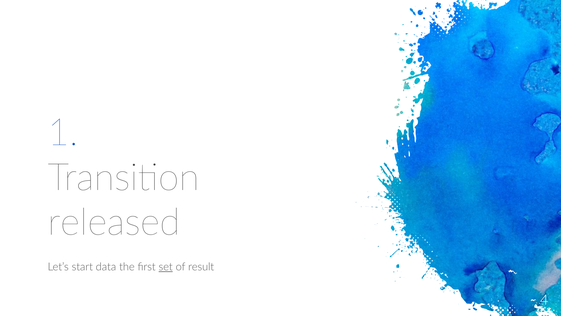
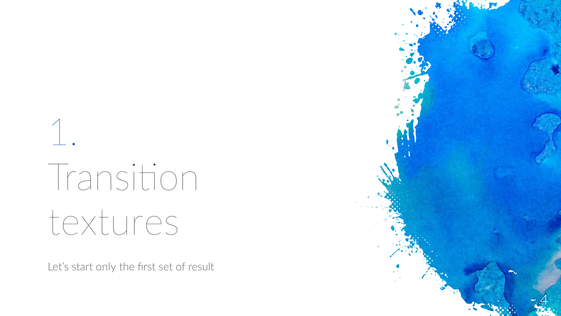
released: released -> textures
data: data -> only
set underline: present -> none
